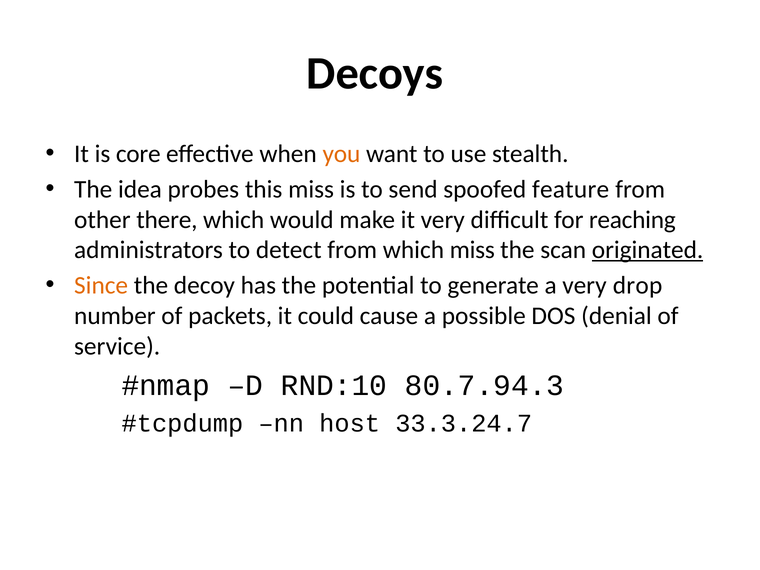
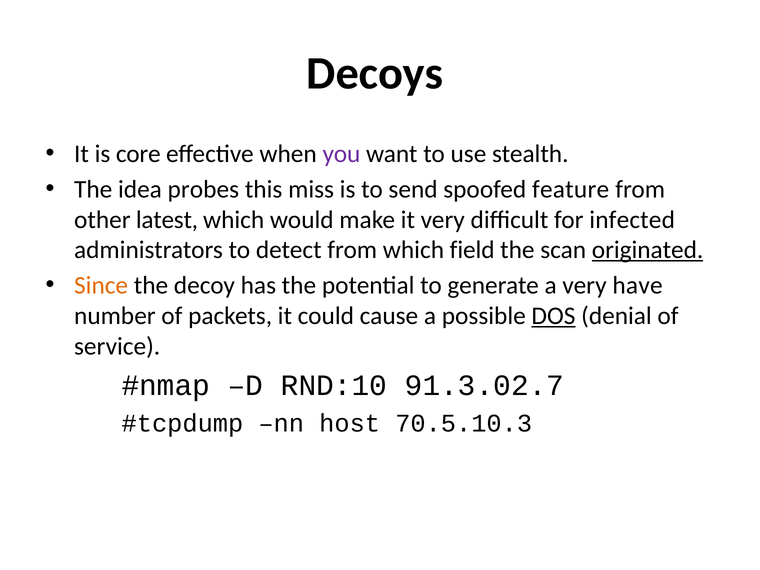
you colour: orange -> purple
there: there -> latest
reaching: reaching -> infected
which miss: miss -> field
drop: drop -> have
DOS underline: none -> present
80.7.94.3: 80.7.94.3 -> 91.3.02.7
33.3.24.7: 33.3.24.7 -> 70.5.10.3
